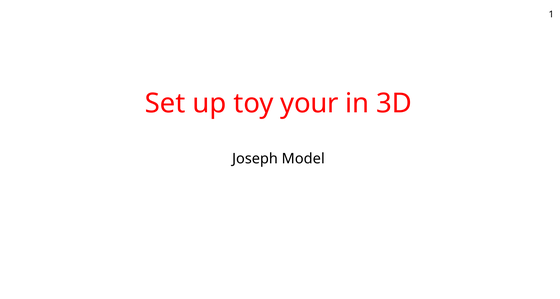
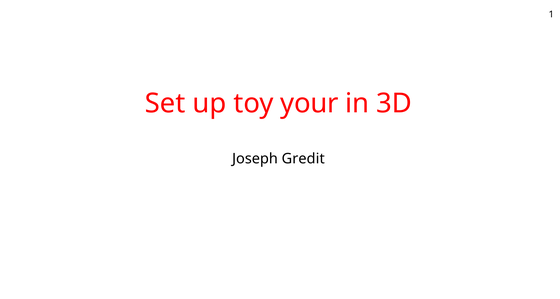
Model: Model -> Gredit
